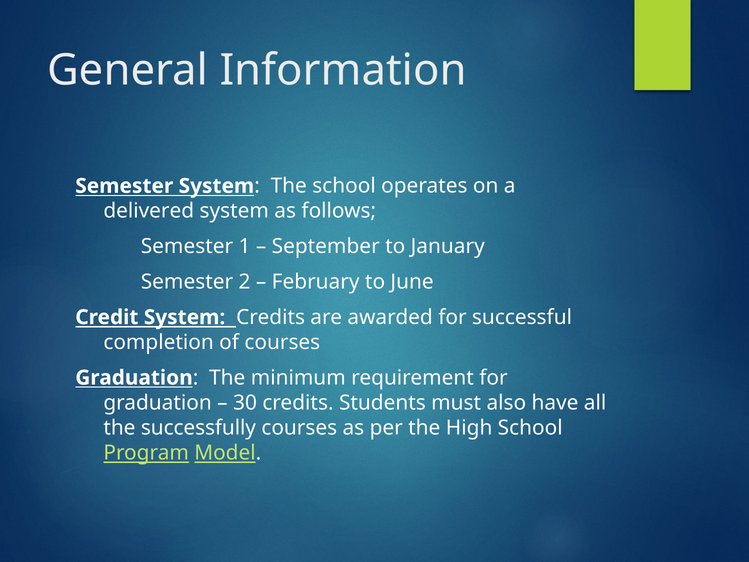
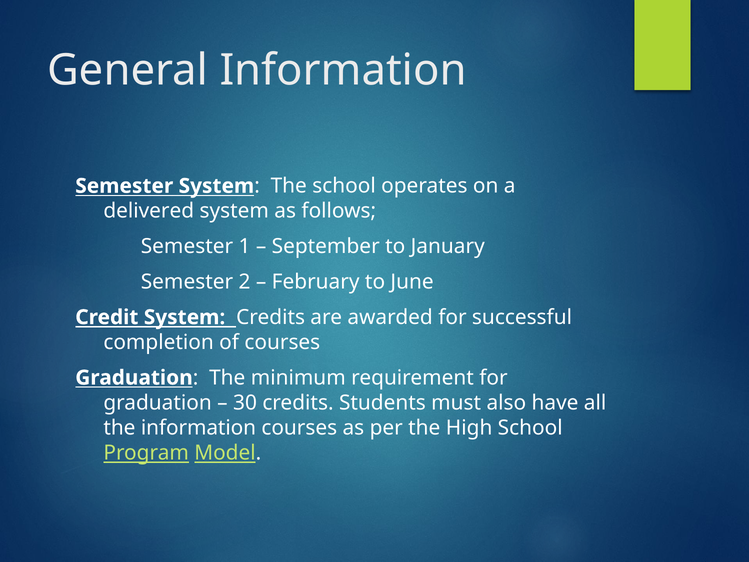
the successfully: successfully -> information
